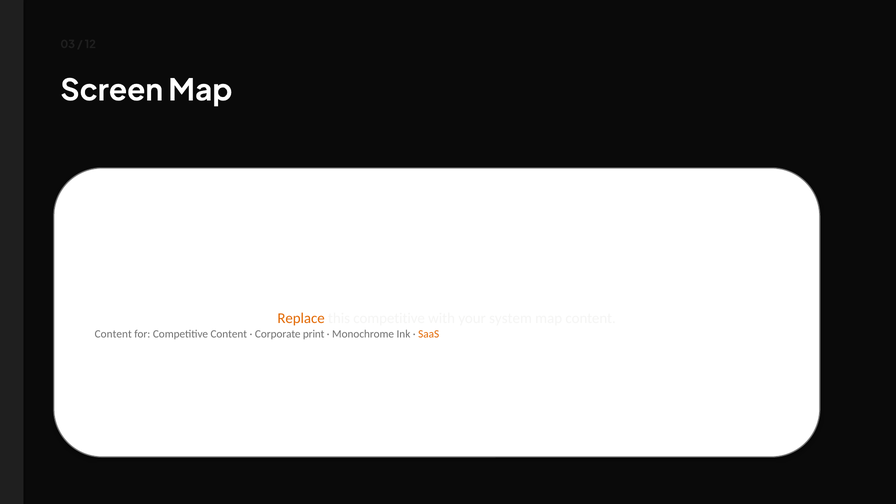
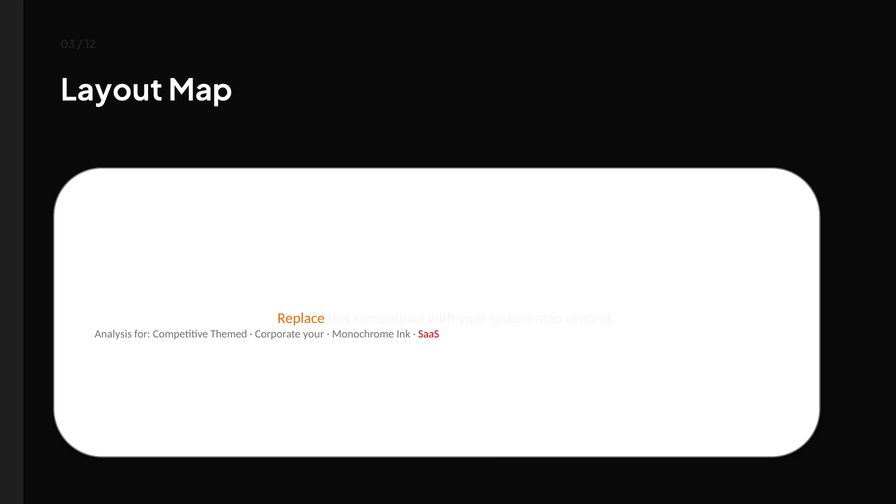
Screen: Screen -> Layout
Content at (113, 334): Content -> Analysis
Competitive Content: Content -> Themed
Corporate print: print -> your
SaaS colour: orange -> red
